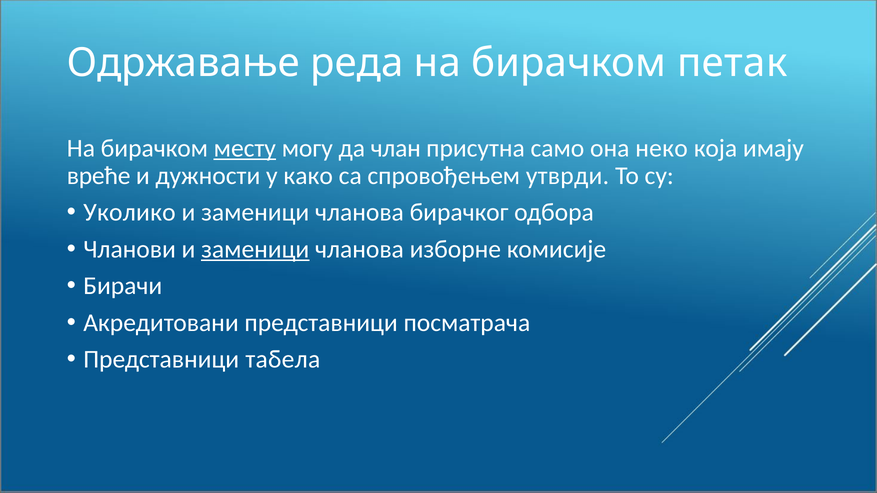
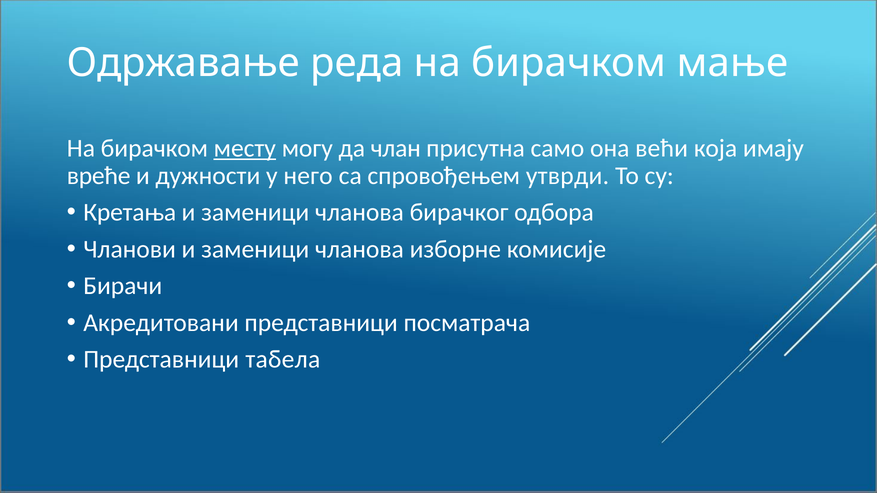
петак: петак -> мање
неко: неко -> већи
како: како -> него
Уколико: Уколико -> Кретања
заменици at (255, 249) underline: present -> none
